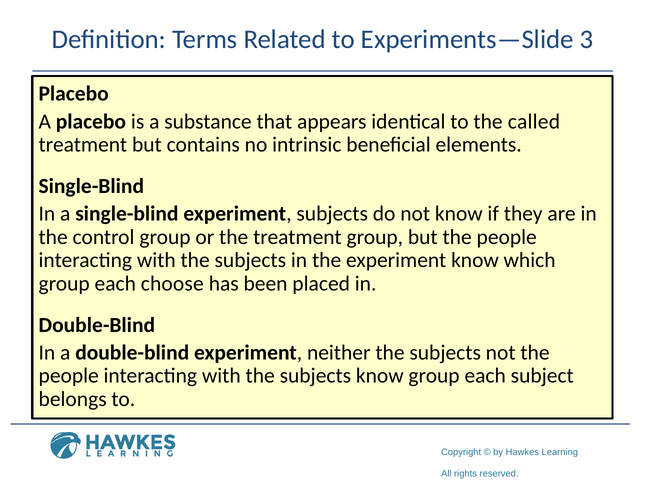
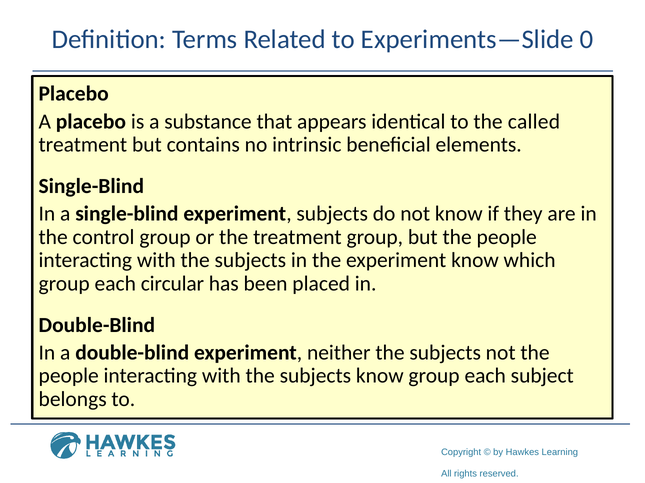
3: 3 -> 0
choose: choose -> circular
